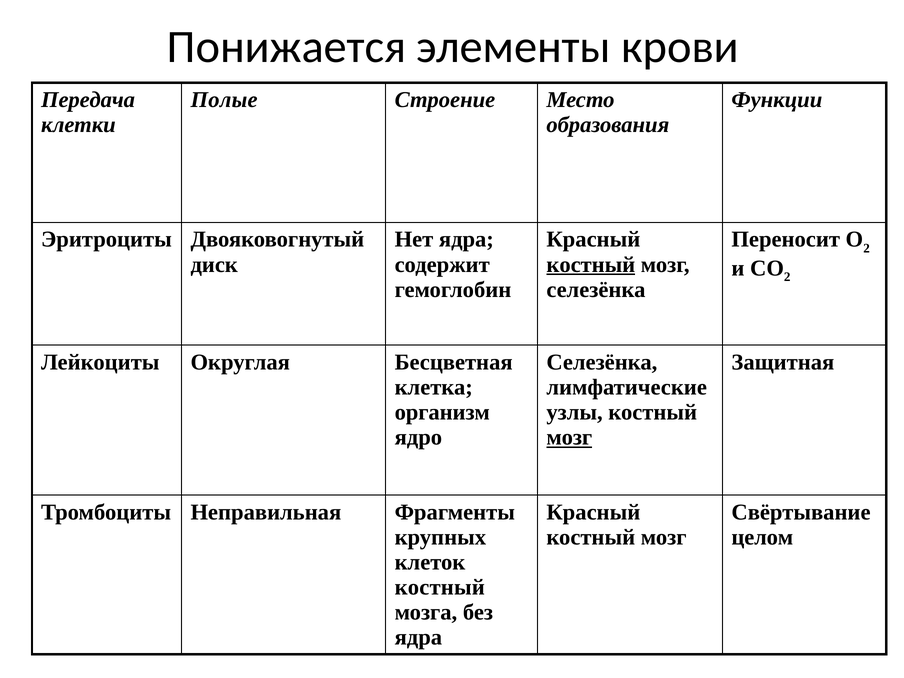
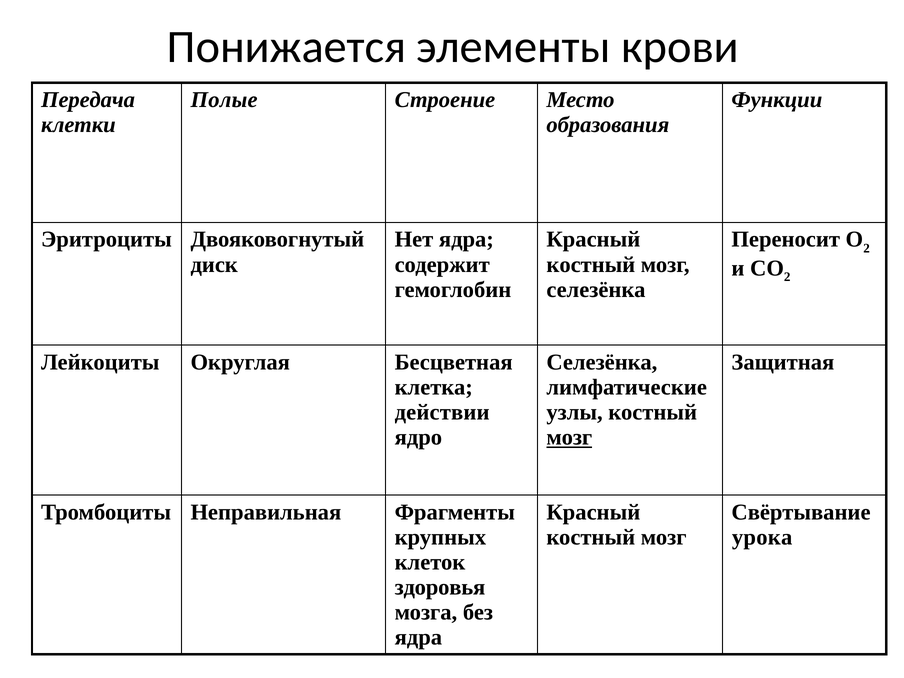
костный at (591, 265) underline: present -> none
организм: организм -> действии
целом: целом -> урока
костный at (440, 587): костный -> здоровья
